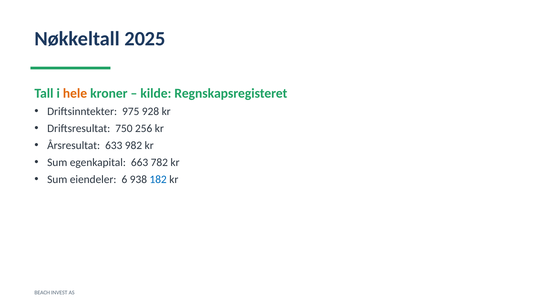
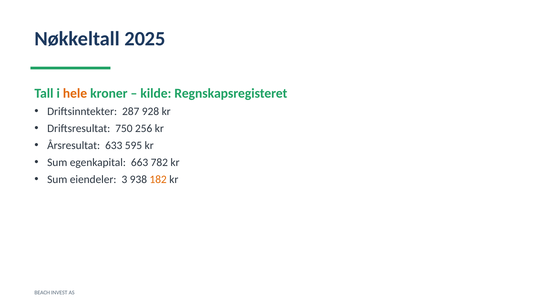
975: 975 -> 287
982: 982 -> 595
6: 6 -> 3
182 colour: blue -> orange
